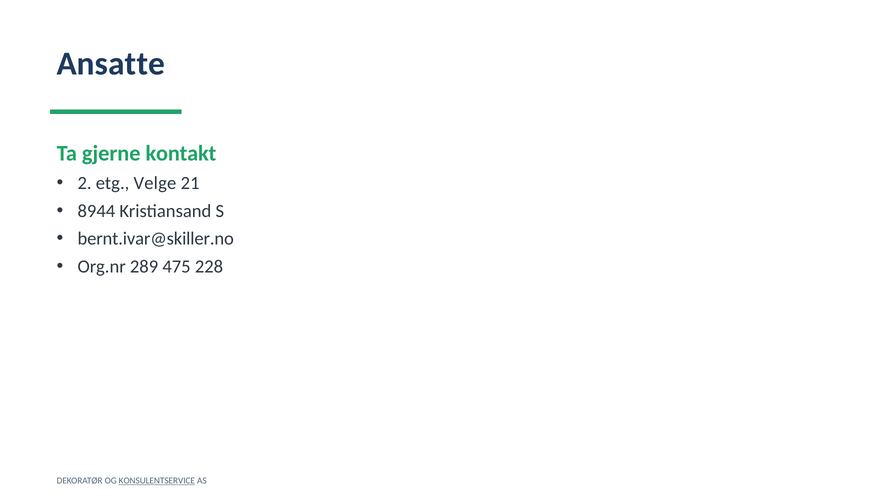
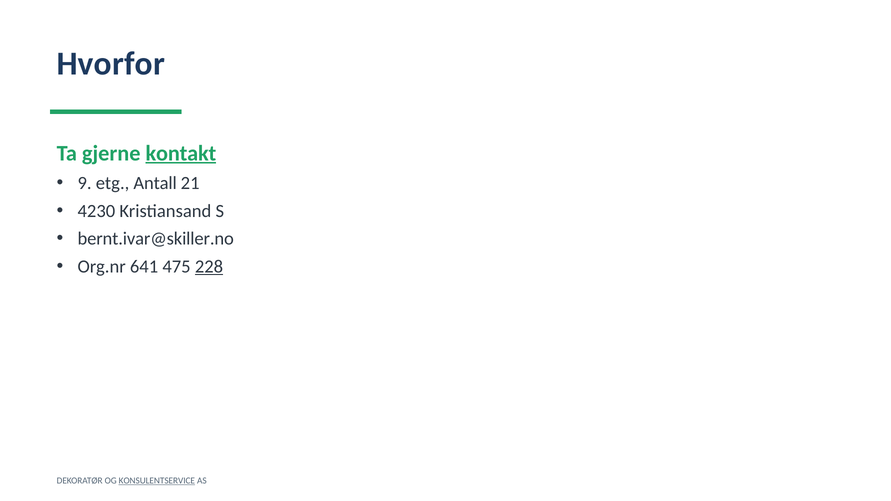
Ansatte: Ansatte -> Hvorfor
kontakt underline: none -> present
2: 2 -> 9
Velge: Velge -> Antall
8944: 8944 -> 4230
289: 289 -> 641
228 underline: none -> present
